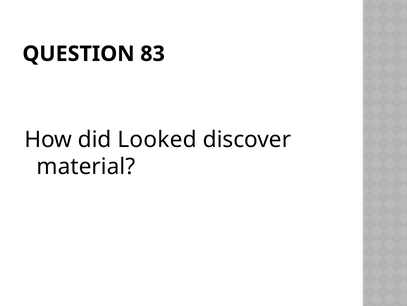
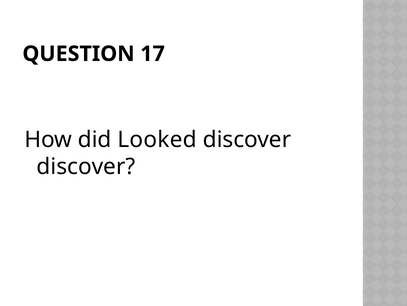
83: 83 -> 17
material at (86, 166): material -> discover
